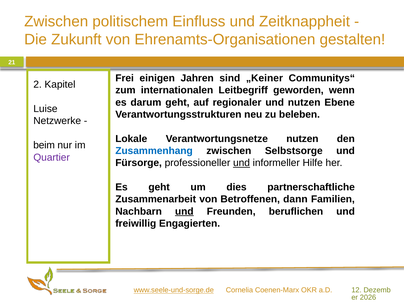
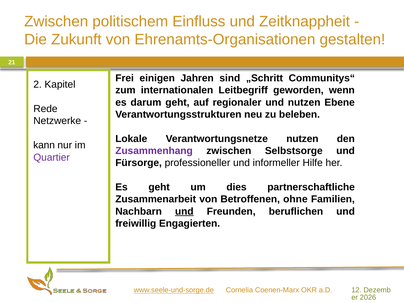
„Keiner: „Keiner -> „Schritt
Luise: Luise -> Rede
beim: beim -> kann
Zusammenhang colour: blue -> purple
und at (242, 163) underline: present -> none
dann: dann -> ohne
